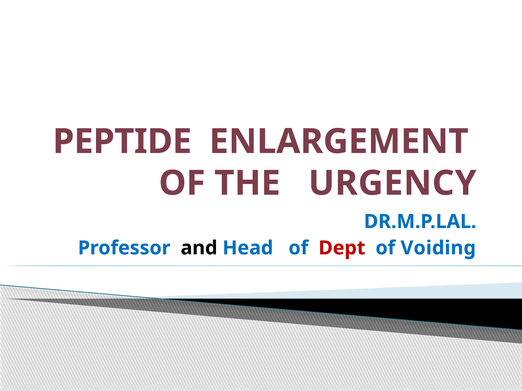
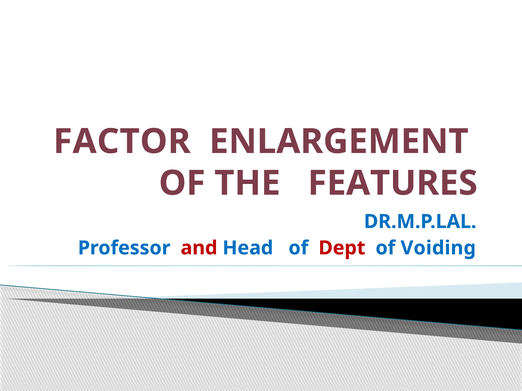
PEPTIDE: PEPTIDE -> FACTOR
URGENCY: URGENCY -> FEATURES
and colour: black -> red
